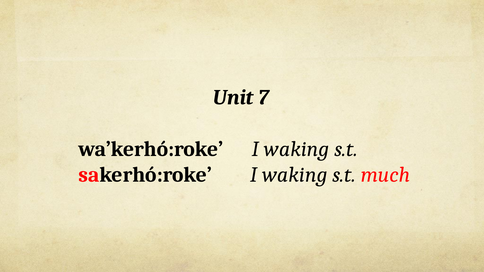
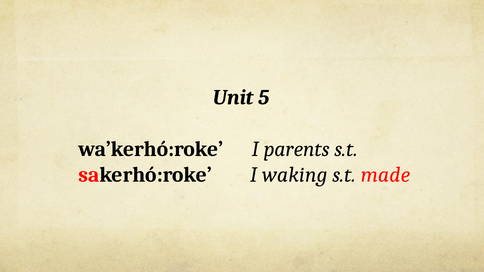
7: 7 -> 5
wa’kerhó:roke I waking: waking -> parents
much: much -> made
